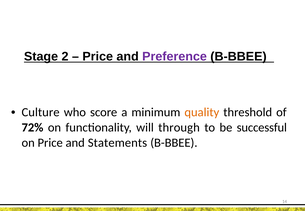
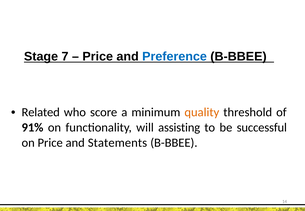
2: 2 -> 7
Preference colour: purple -> blue
Culture: Culture -> Related
72%: 72% -> 91%
through: through -> assisting
